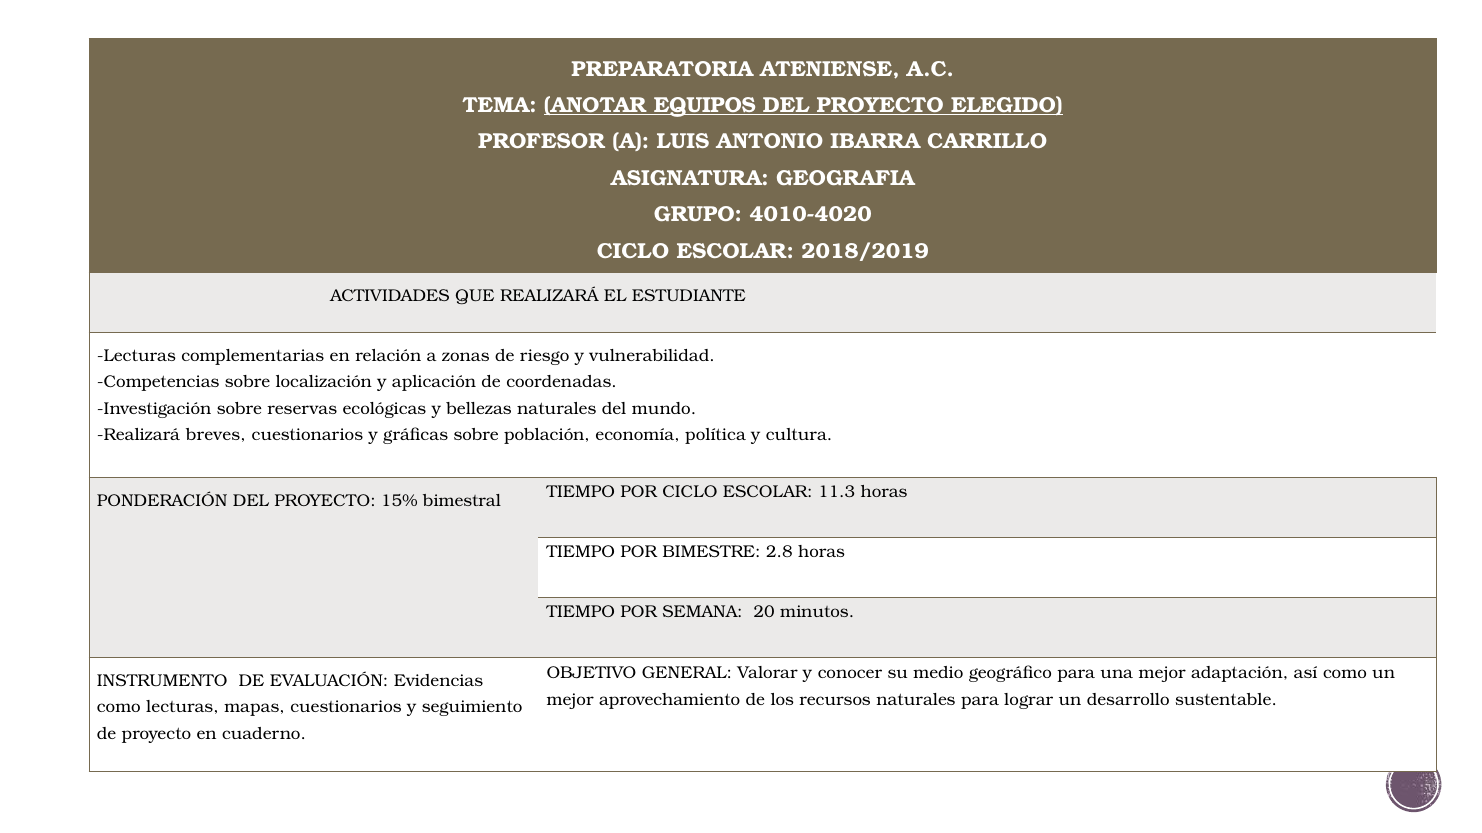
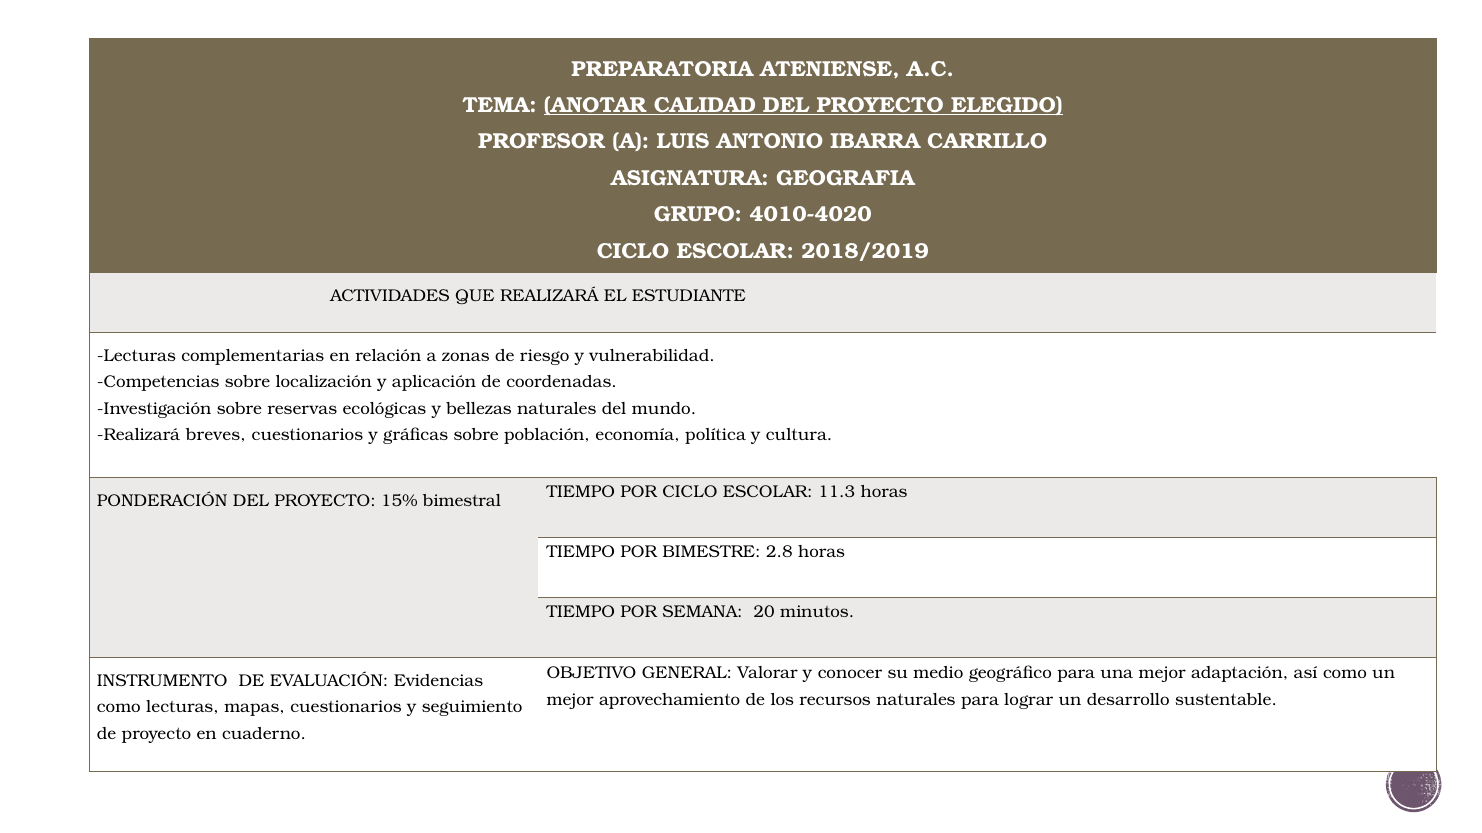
EQUIPOS: EQUIPOS -> CALIDAD
